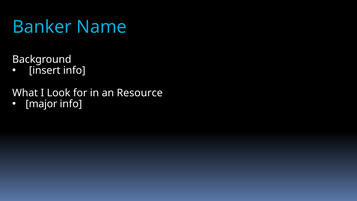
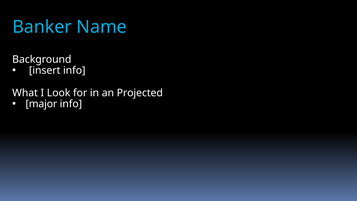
Resource: Resource -> Projected
